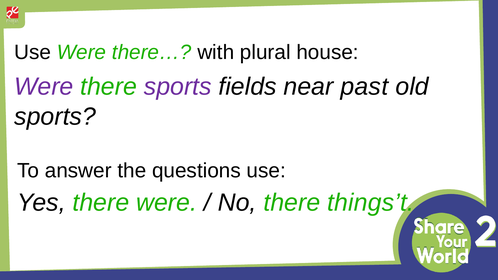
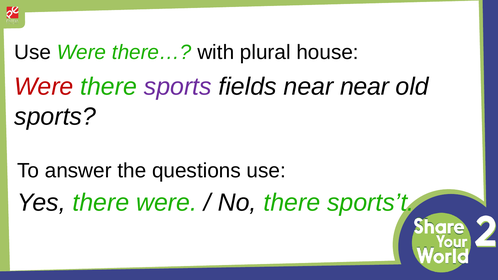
Were at (44, 87) colour: purple -> red
near past: past -> near
things’t: things’t -> sports’t
